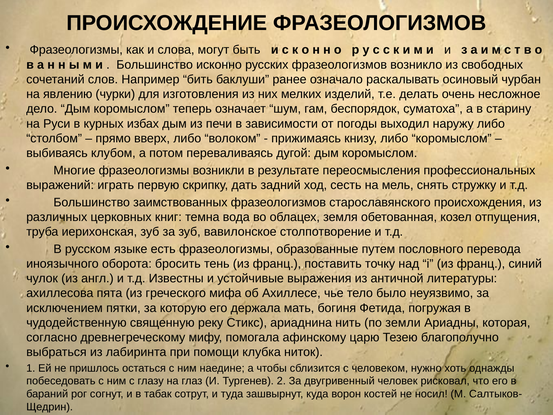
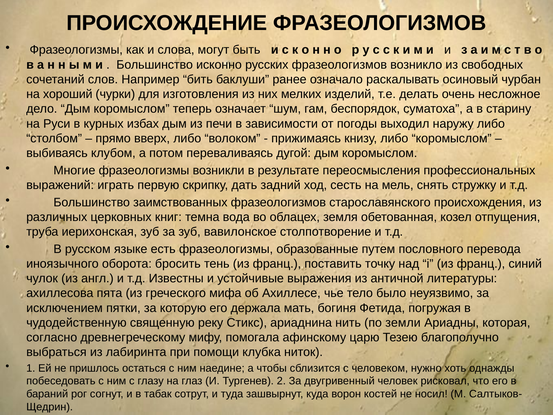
явлению: явлению -> хороший
